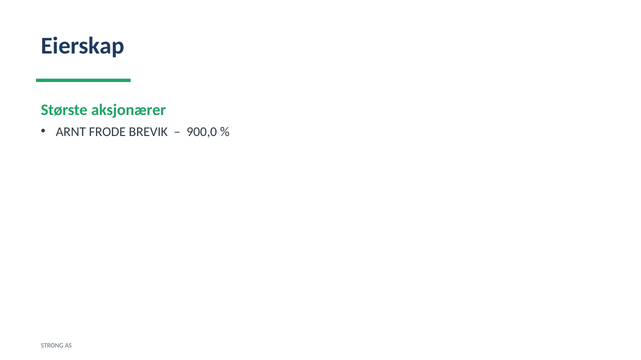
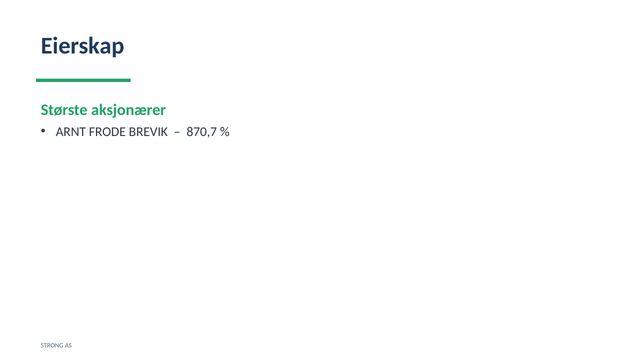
900,0: 900,0 -> 870,7
